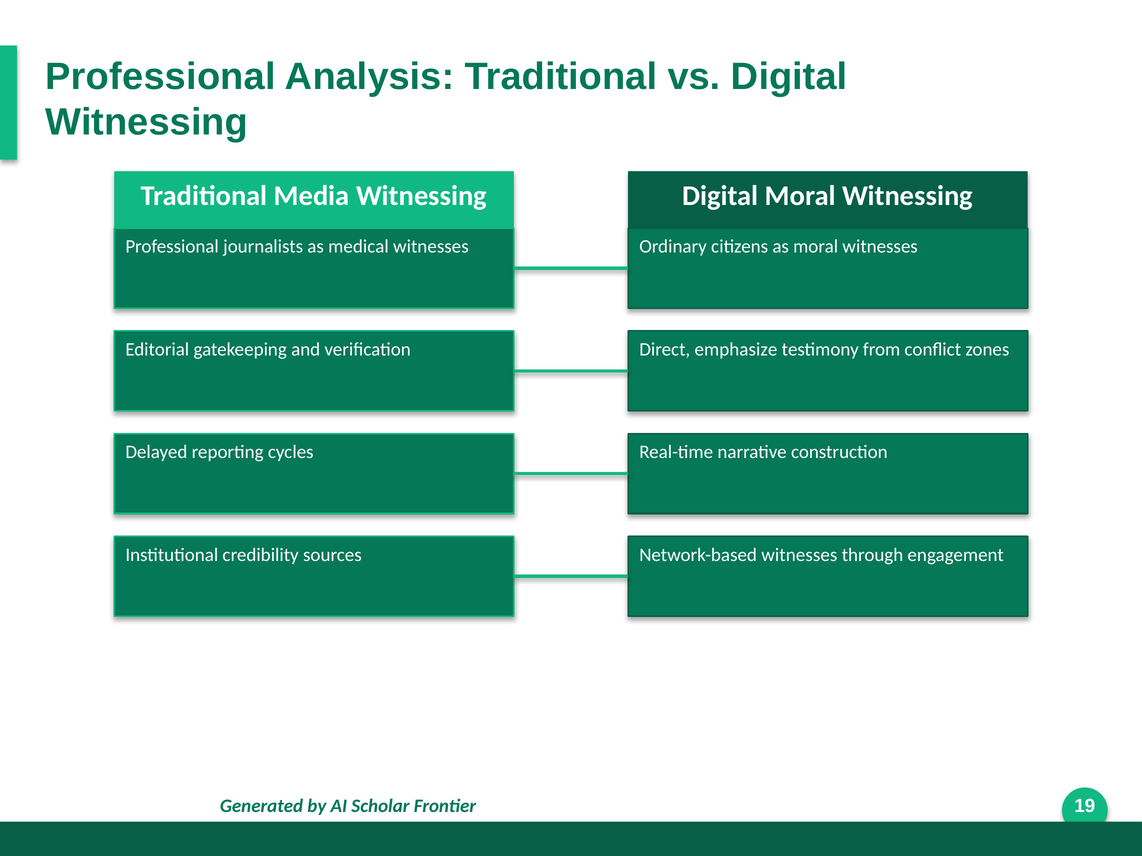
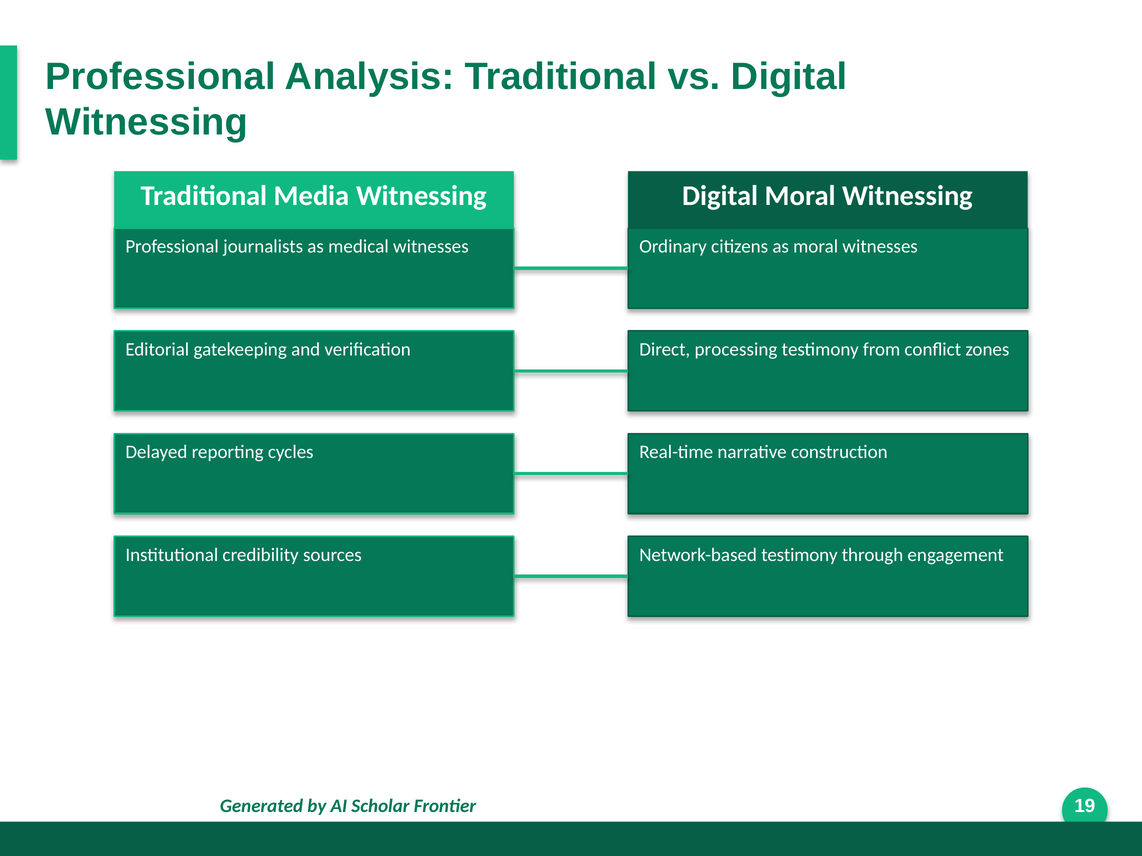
emphasize: emphasize -> processing
Network-based witnesses: witnesses -> testimony
